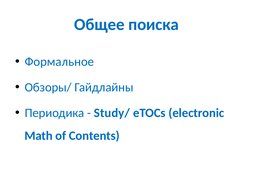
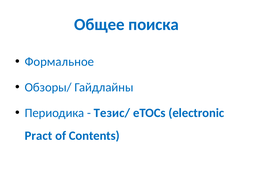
Study/: Study/ -> Тезис/
Math: Math -> Pract
